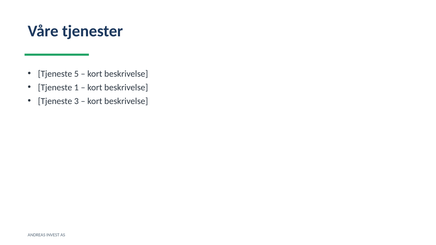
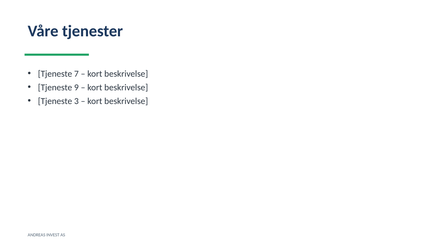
5: 5 -> 7
1: 1 -> 9
